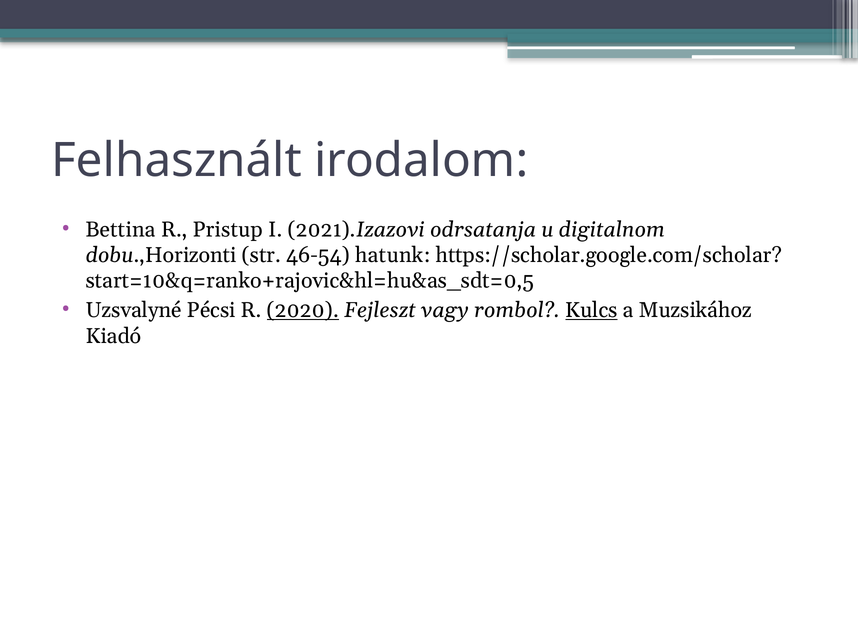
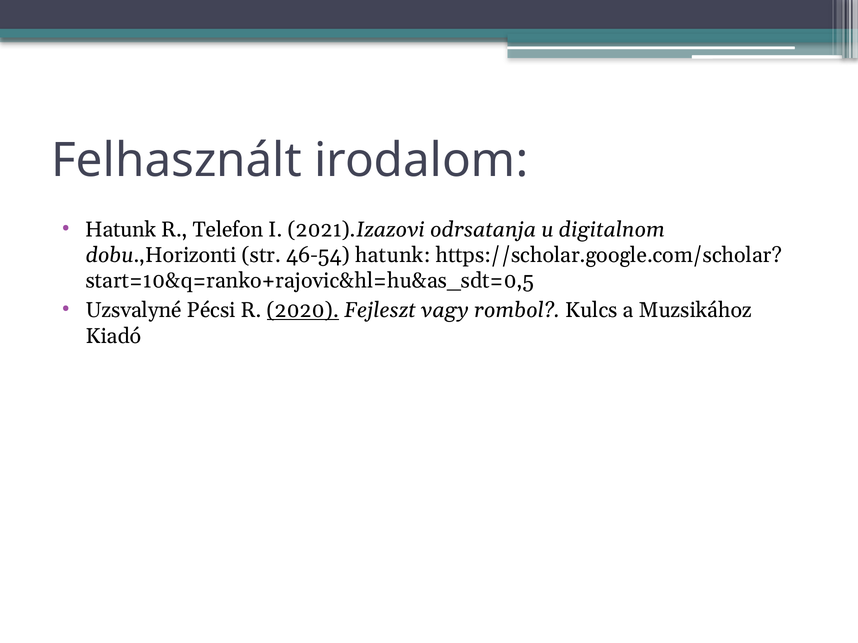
Bettina at (121, 230): Bettina -> Hatunk
Pristup: Pristup -> Telefon
Kulcs underline: present -> none
